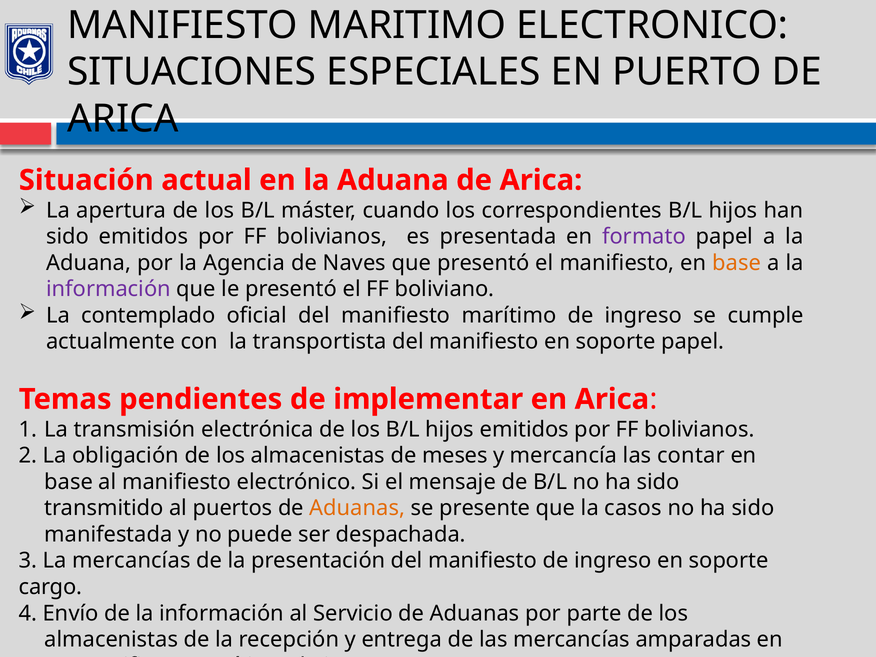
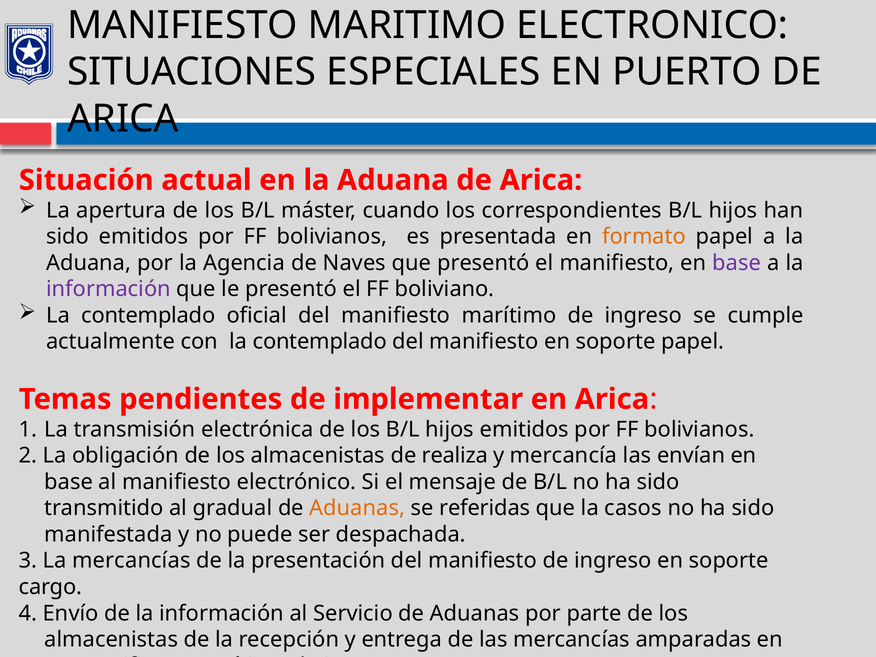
formato colour: purple -> orange
base at (737, 263) colour: orange -> purple
con la transportista: transportista -> contemplado
meses: meses -> realiza
contar: contar -> envían
puertos: puertos -> gradual
presente: presente -> referidas
